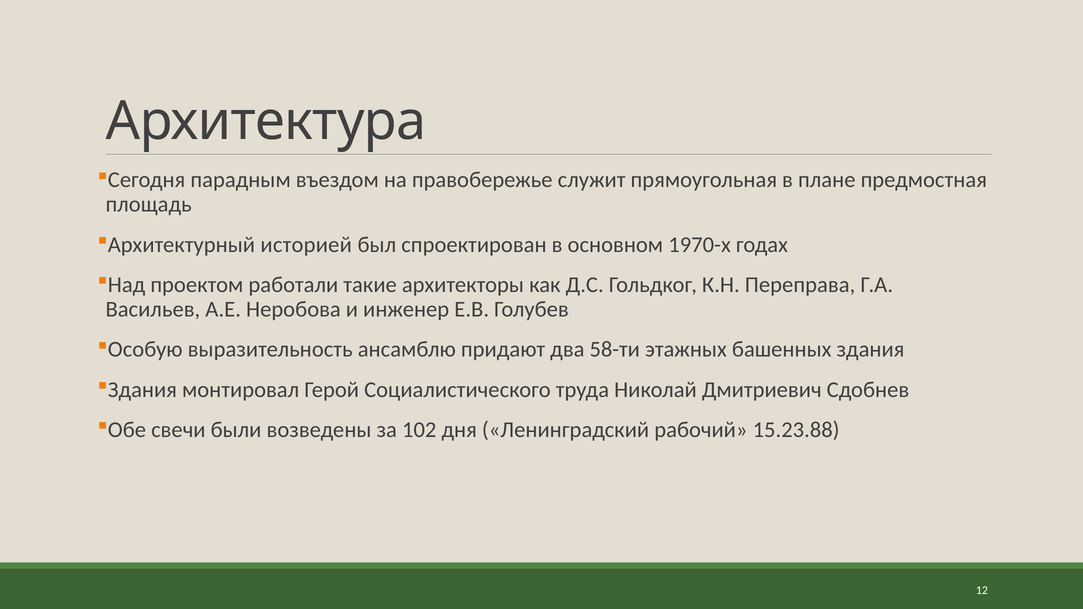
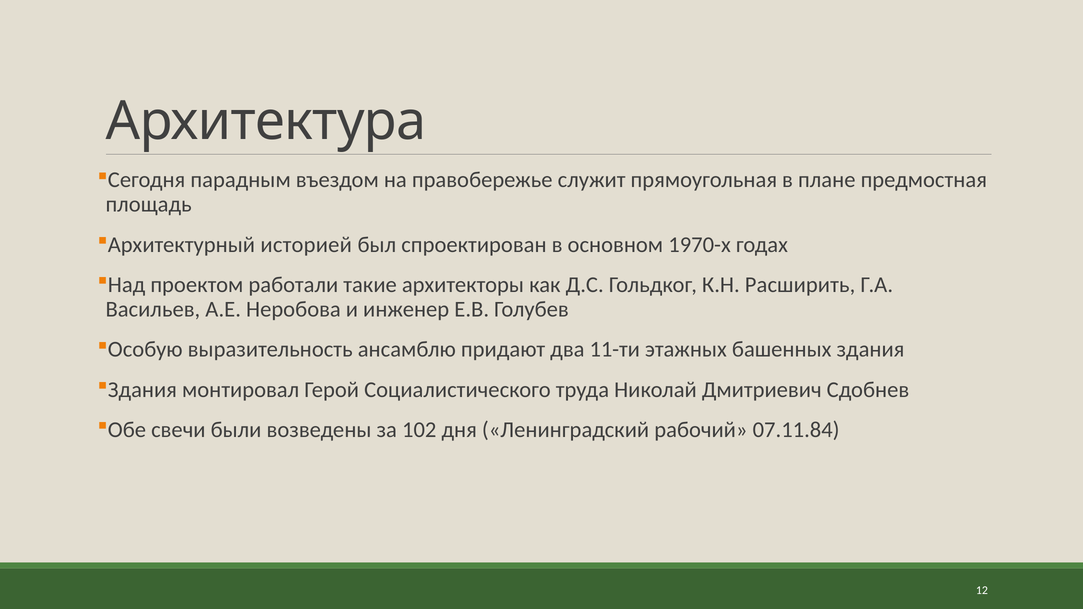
Переправа: Переправа -> Расширить
58-ти: 58-ти -> 11-ти
15.23.88: 15.23.88 -> 07.11.84
